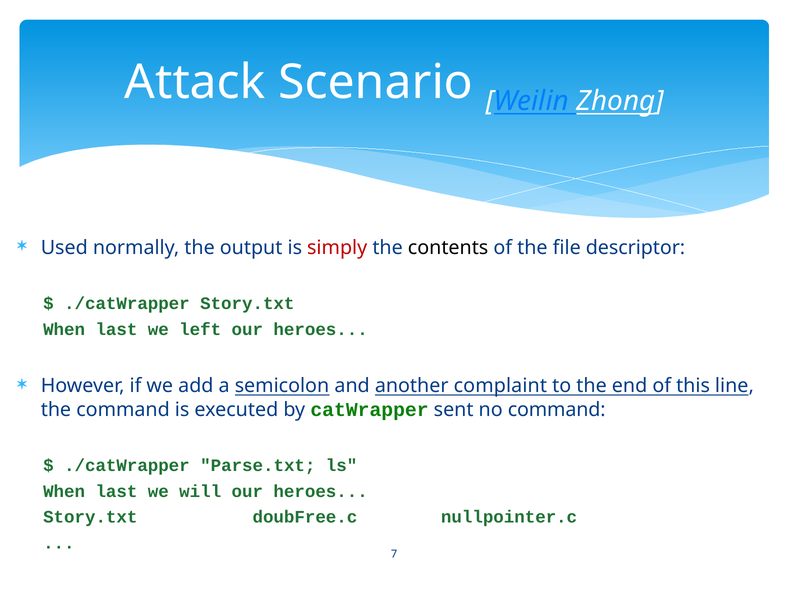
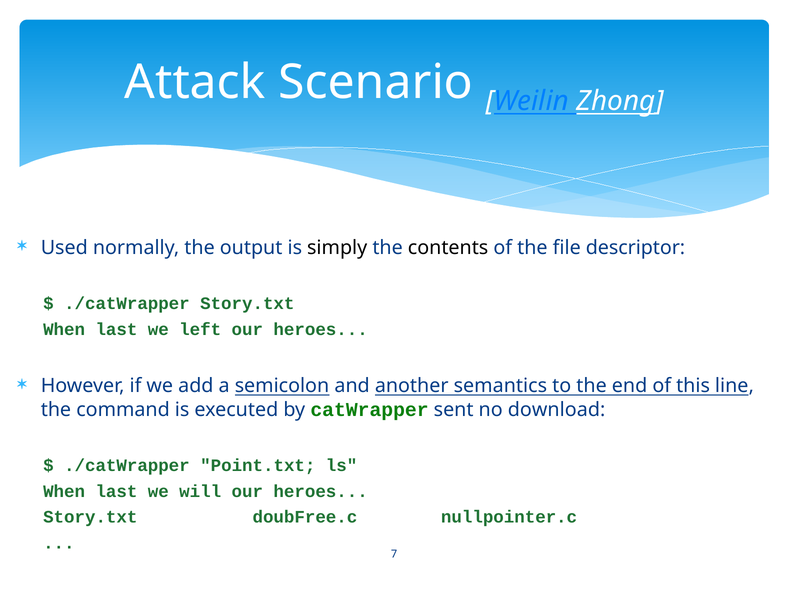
simply colour: red -> black
complaint: complaint -> semantics
no command: command -> download
Parse.txt: Parse.txt -> Point.txt
